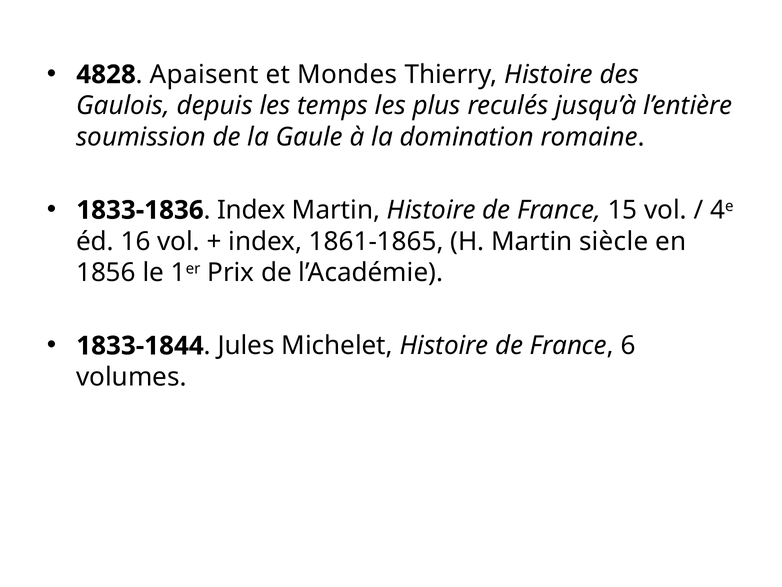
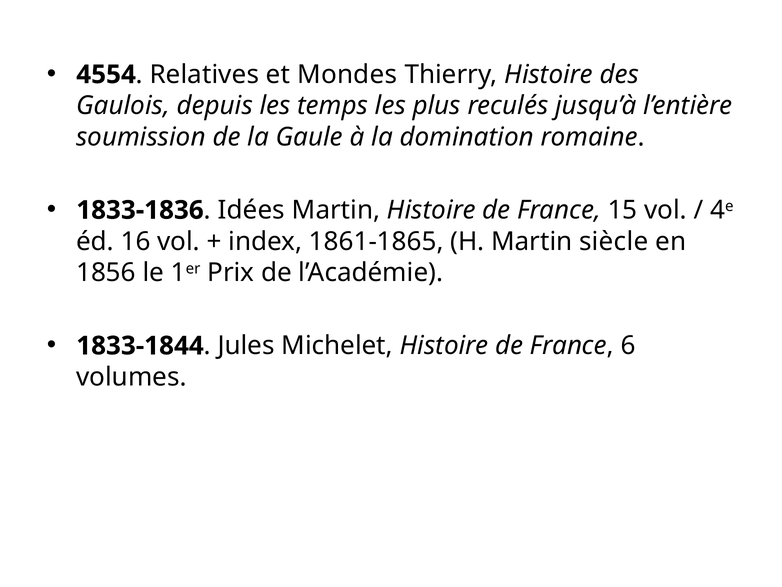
4828: 4828 -> 4554
Apaisent: Apaisent -> Relatives
Index at (251, 210): Index -> Idées
